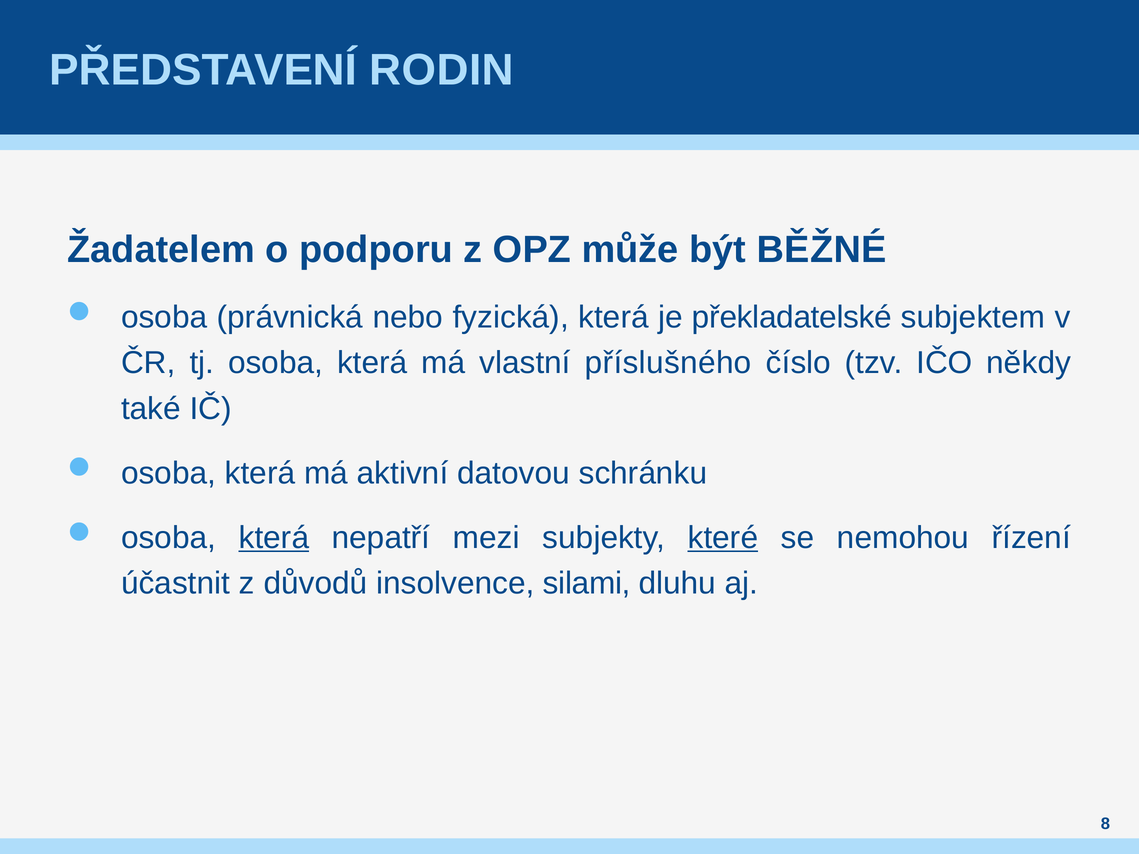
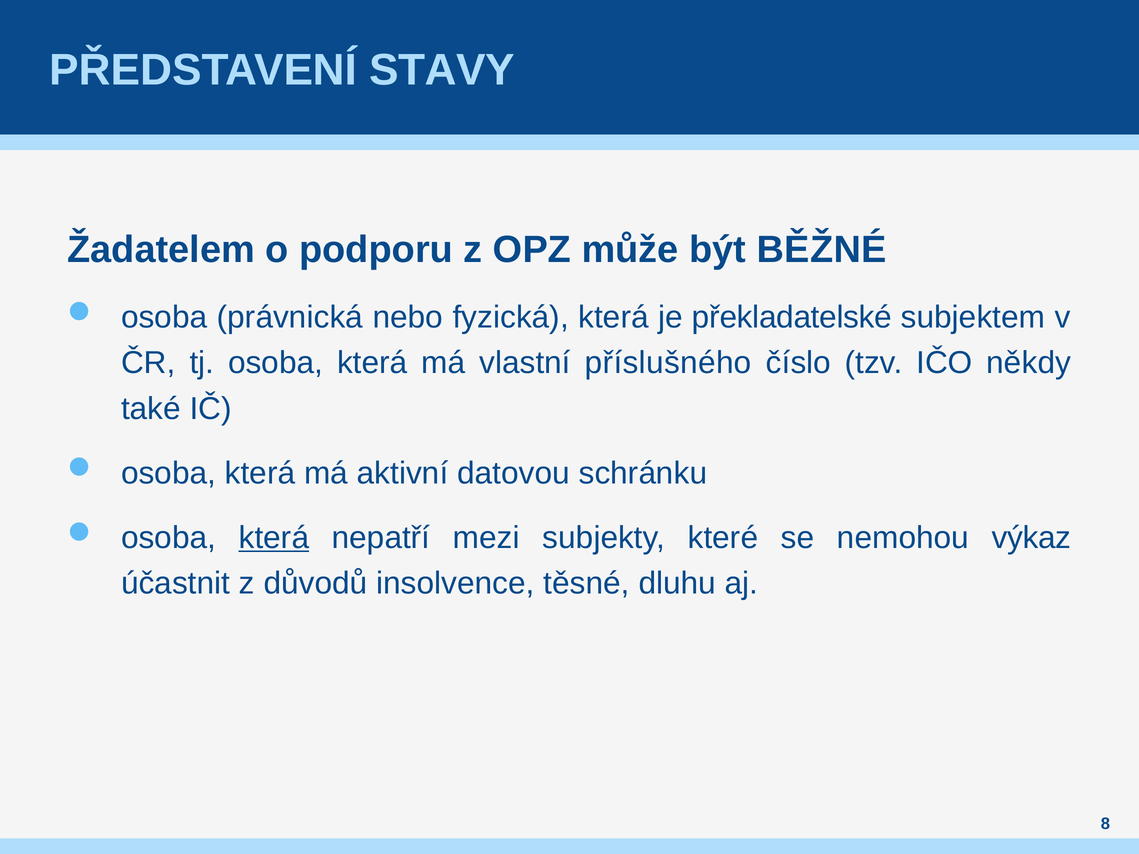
RODIN: RODIN -> STAVY
které underline: present -> none
řízení: řízení -> výkaz
silami: silami -> těsné
